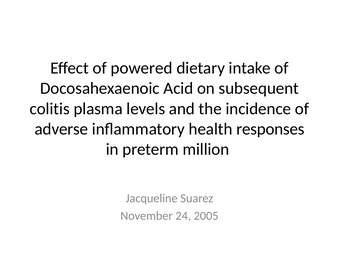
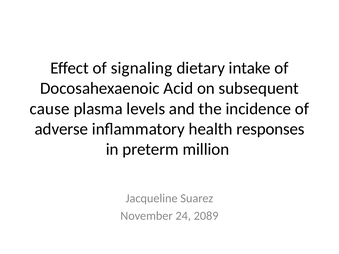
powered: powered -> signaling
colitis: colitis -> cause
2005: 2005 -> 2089
